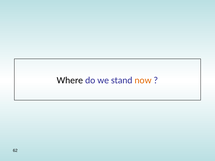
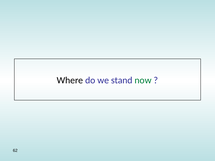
now colour: orange -> green
